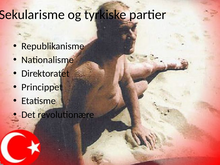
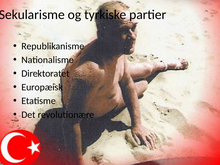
Princippet: Princippet -> Europæisk
